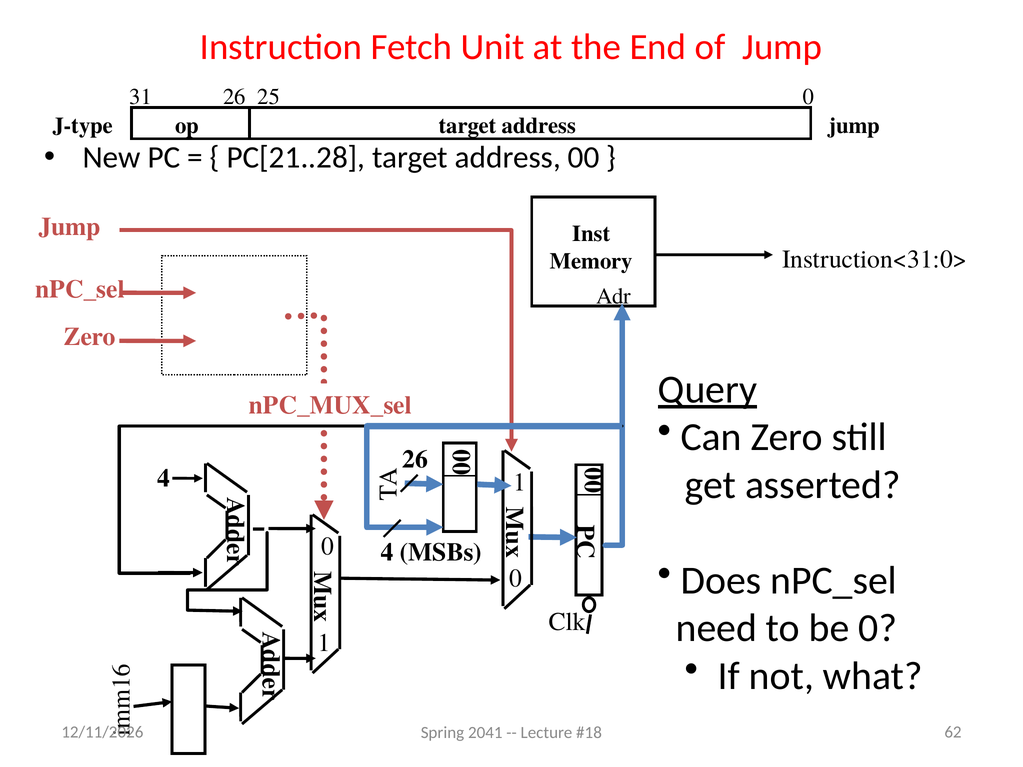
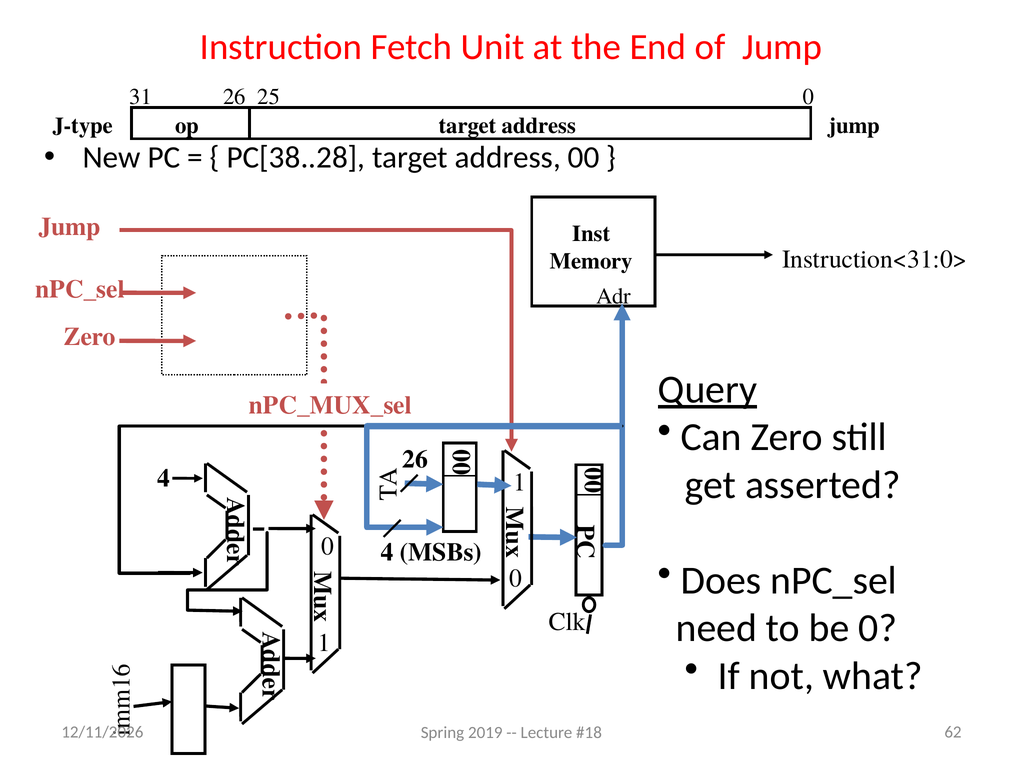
PC[21..28: PC[21..28 -> PC[38..28
2041: 2041 -> 2019
